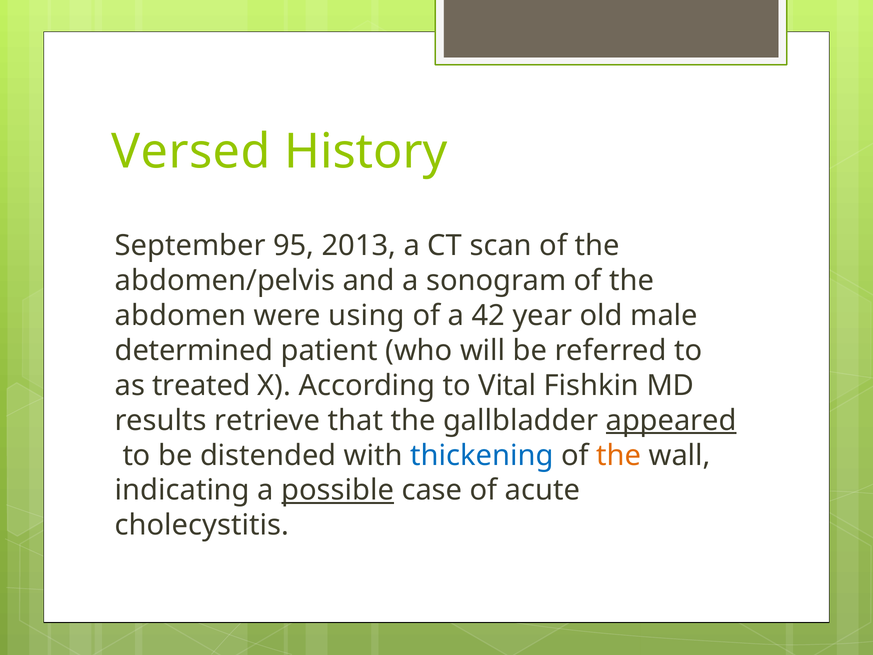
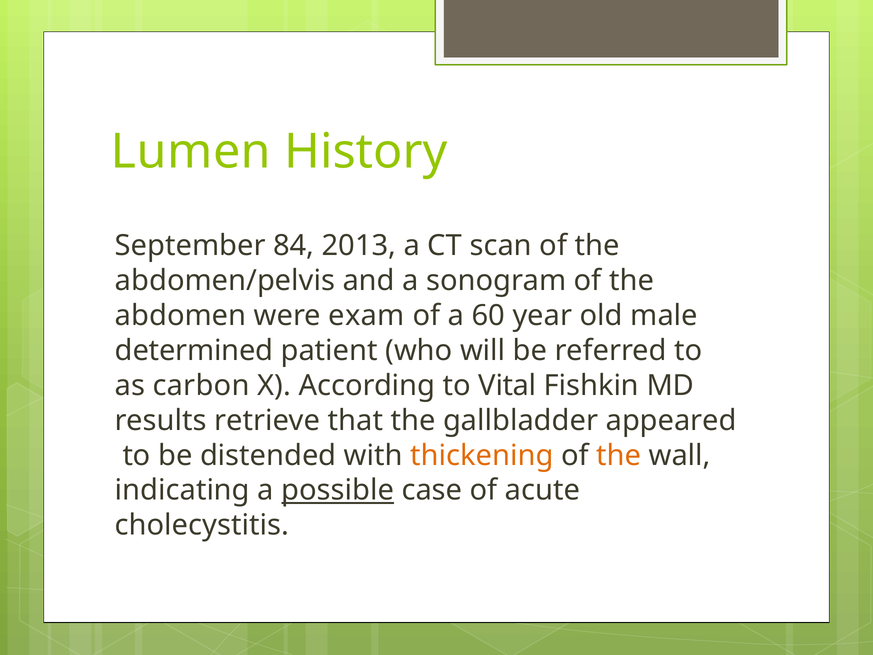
Versed: Versed -> Lumen
95: 95 -> 84
using: using -> exam
42: 42 -> 60
treated: treated -> carbon
appeared underline: present -> none
thickening colour: blue -> orange
